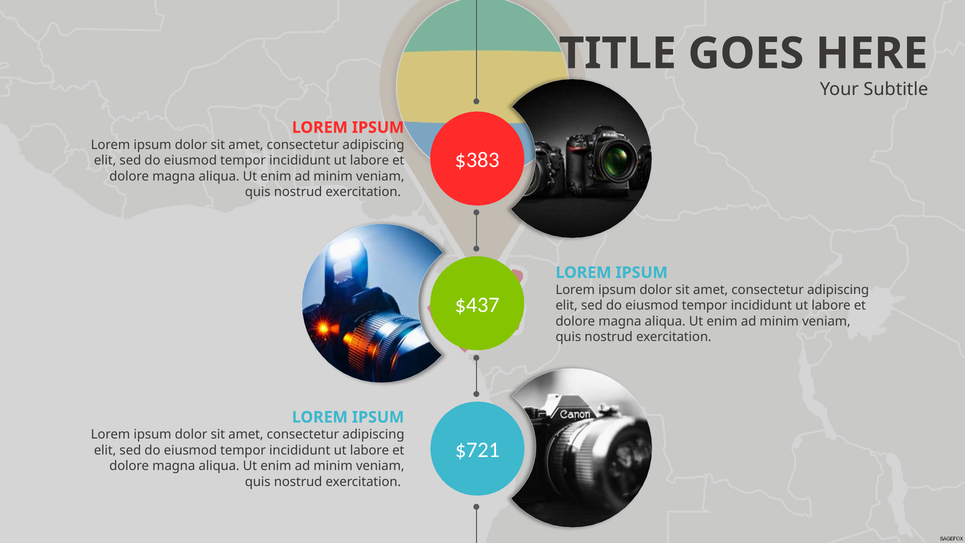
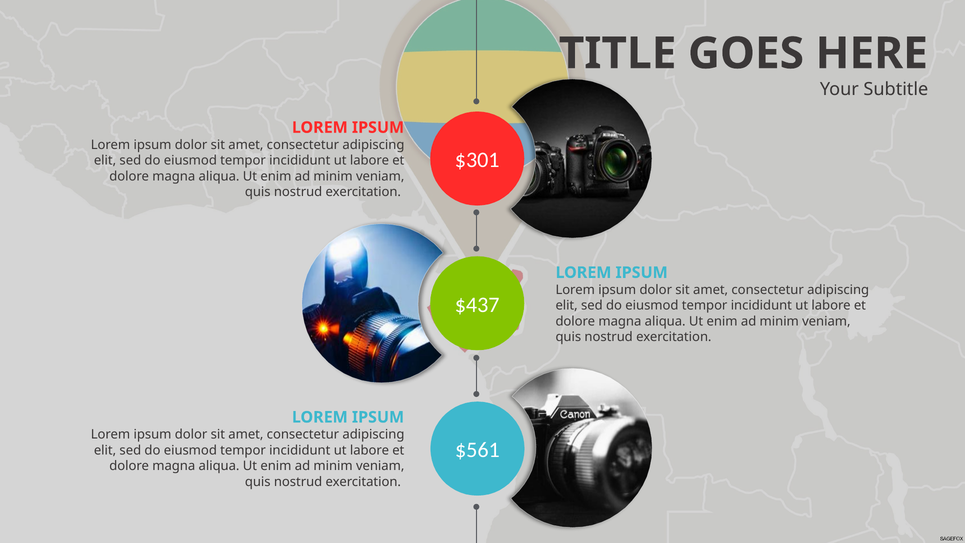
$383: $383 -> $301
$721: $721 -> $561
